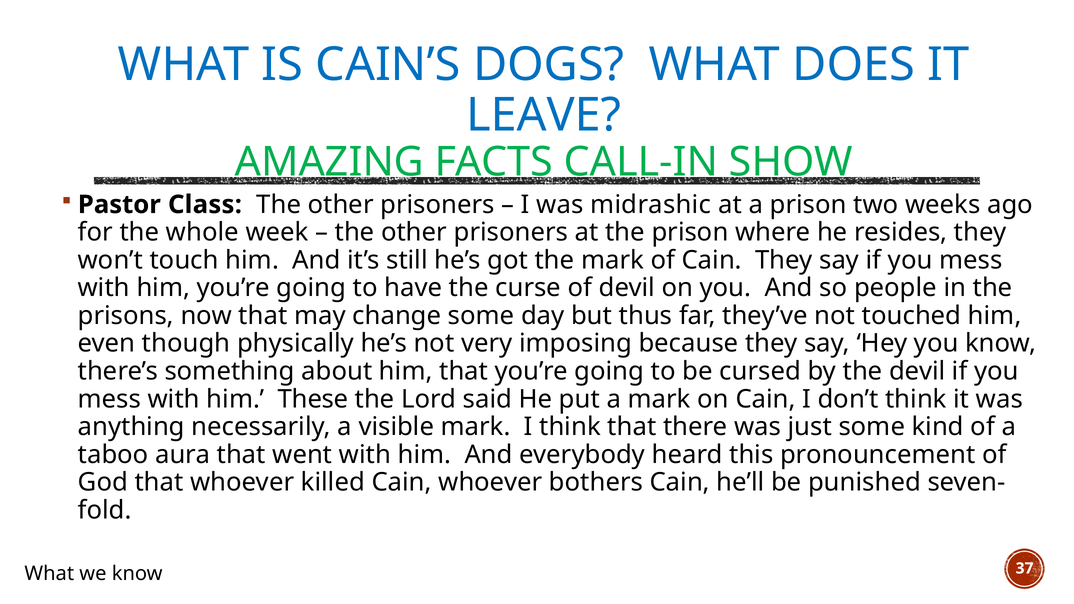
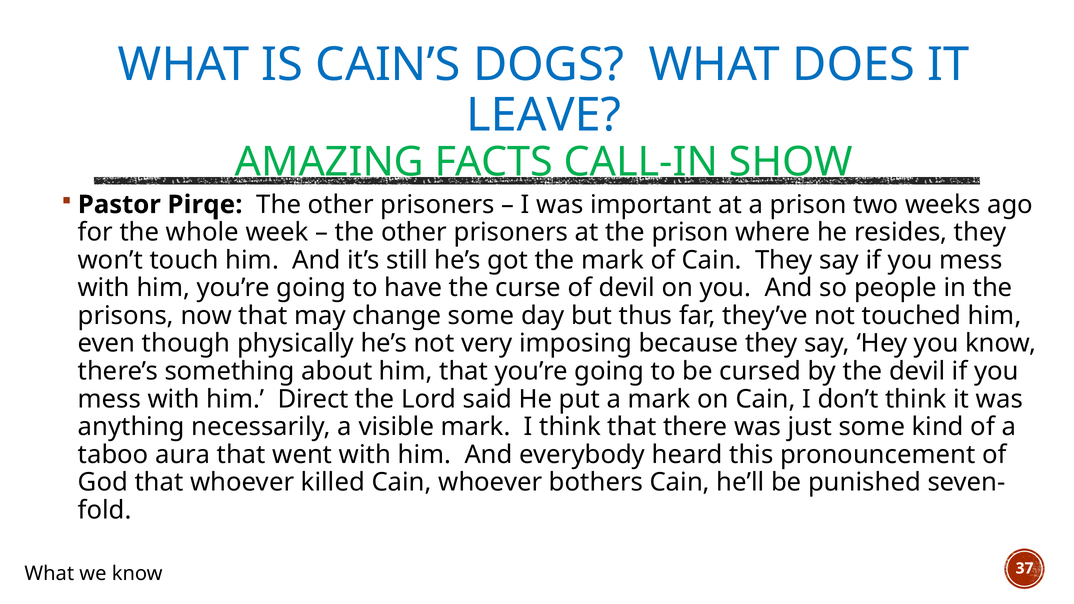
Class: Class -> Pirqe
midrashic: midrashic -> important
These: These -> Direct
